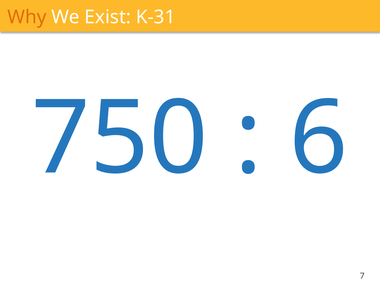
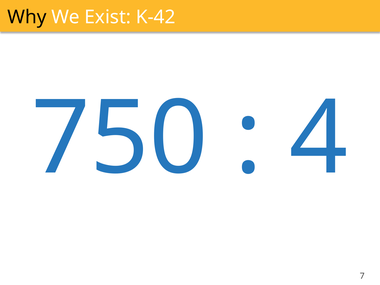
Why colour: orange -> black
K-31: K-31 -> K-42
6: 6 -> 4
